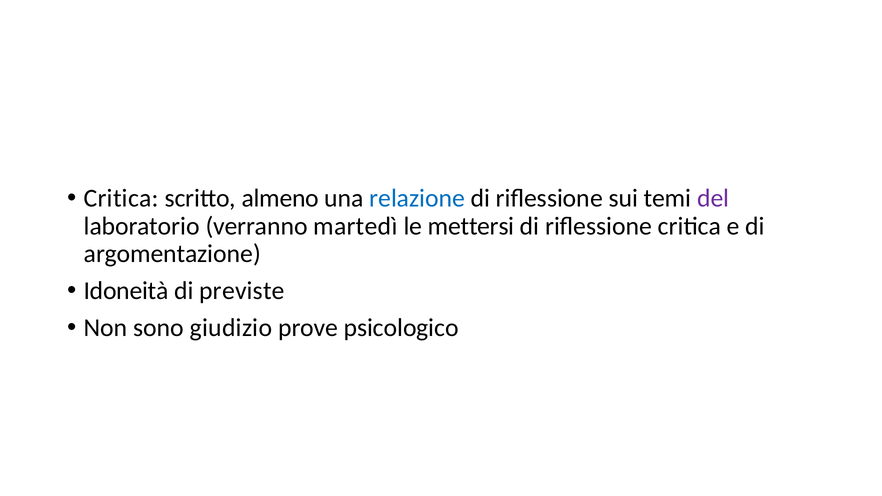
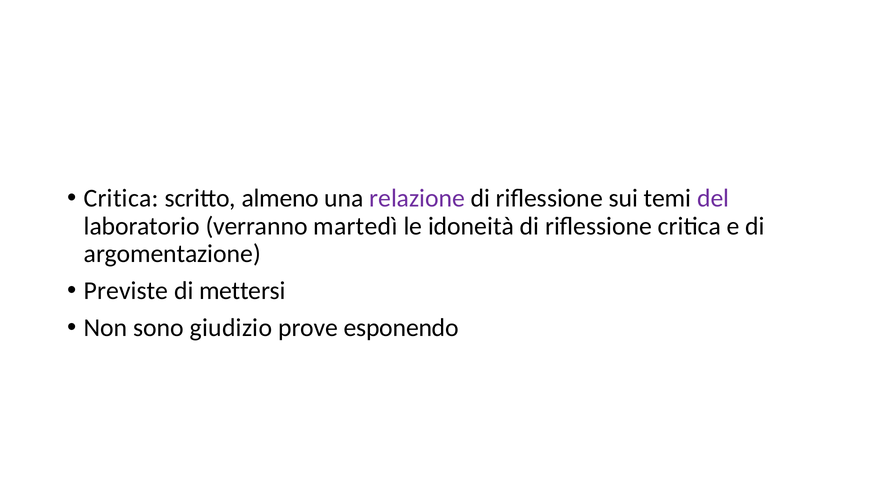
relazione colour: blue -> purple
mettersi: mettersi -> idoneità
Idoneità: Idoneità -> Previste
previste: previste -> mettersi
psicologico: psicologico -> esponendo
